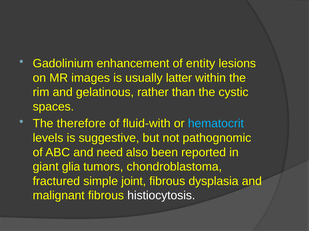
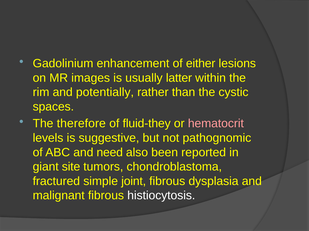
entity: entity -> either
gelatinous: gelatinous -> potentially
fluid-with: fluid-with -> fluid-they
hematocrit colour: light blue -> pink
glia: glia -> site
